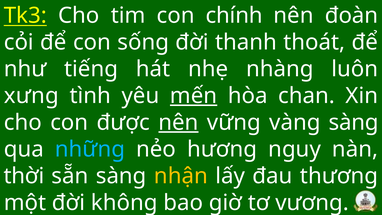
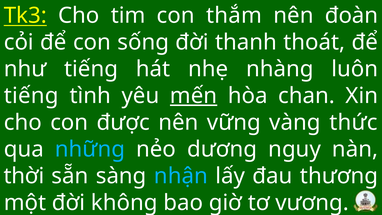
chính: chính -> thắm
xưng at (31, 96): xưng -> tiếng
nên at (178, 122) underline: present -> none
vàng sàng: sàng -> thức
hương: hương -> dương
nhận colour: yellow -> light blue
